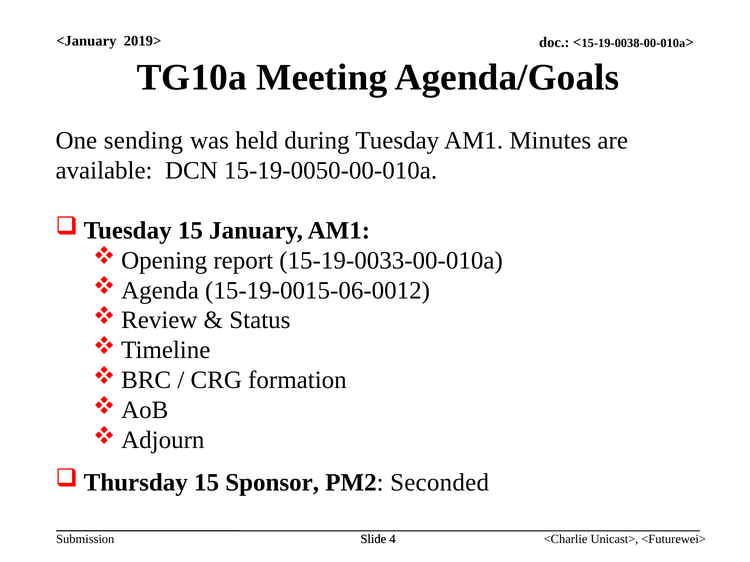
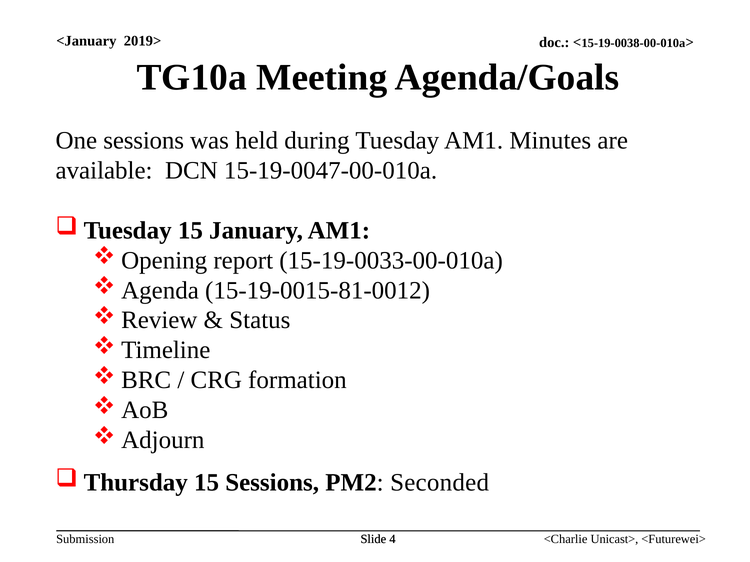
One sending: sending -> sessions
15-19-0050-00-010a: 15-19-0050-00-010a -> 15-19-0047-00-010a
15-19-0015-06-0012: 15-19-0015-06-0012 -> 15-19-0015-81-0012
15 Sponsor: Sponsor -> Sessions
